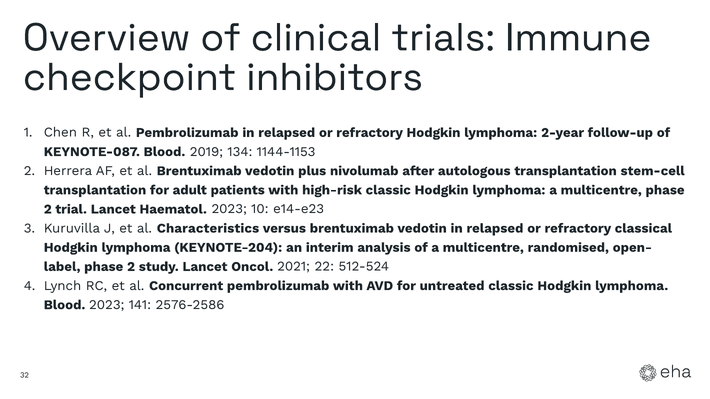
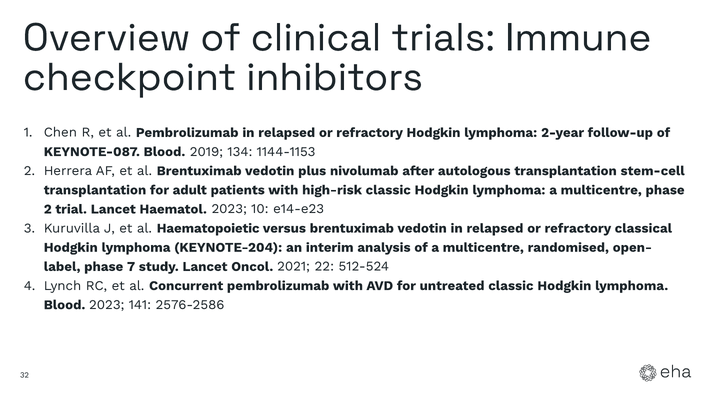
Characteristics: Characteristics -> Haematopoietic
2 at (131, 267): 2 -> 7
